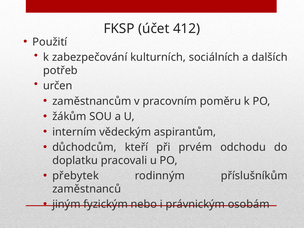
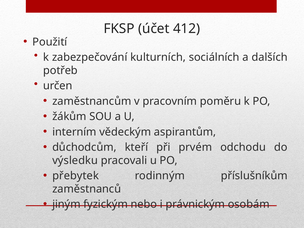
doplatku: doplatku -> výsledku
